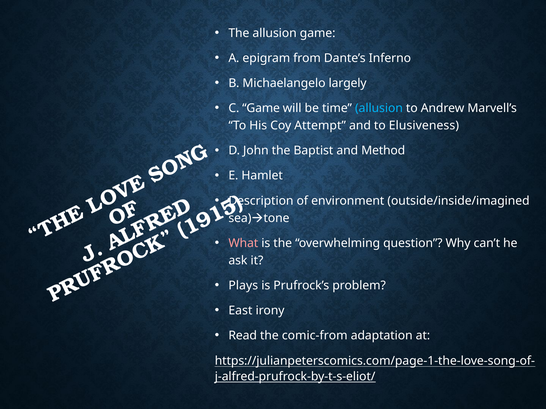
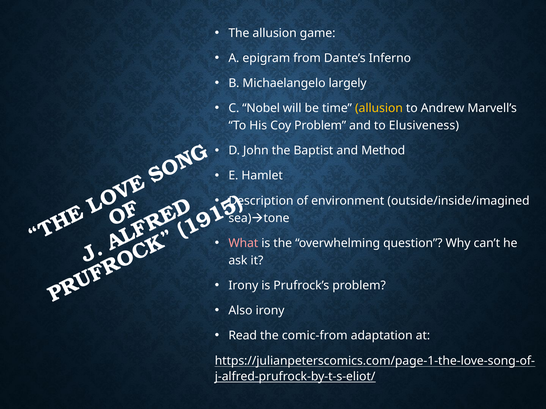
C Game: Game -> Nobel
allusion at (379, 108) colour: light blue -> yellow
Coy Attempt: Attempt -> Problem
Plays at (243, 286): Plays -> Irony
East: East -> Also
